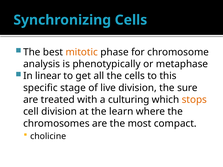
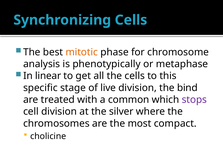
sure: sure -> bind
culturing: culturing -> common
stops colour: orange -> purple
learn: learn -> silver
